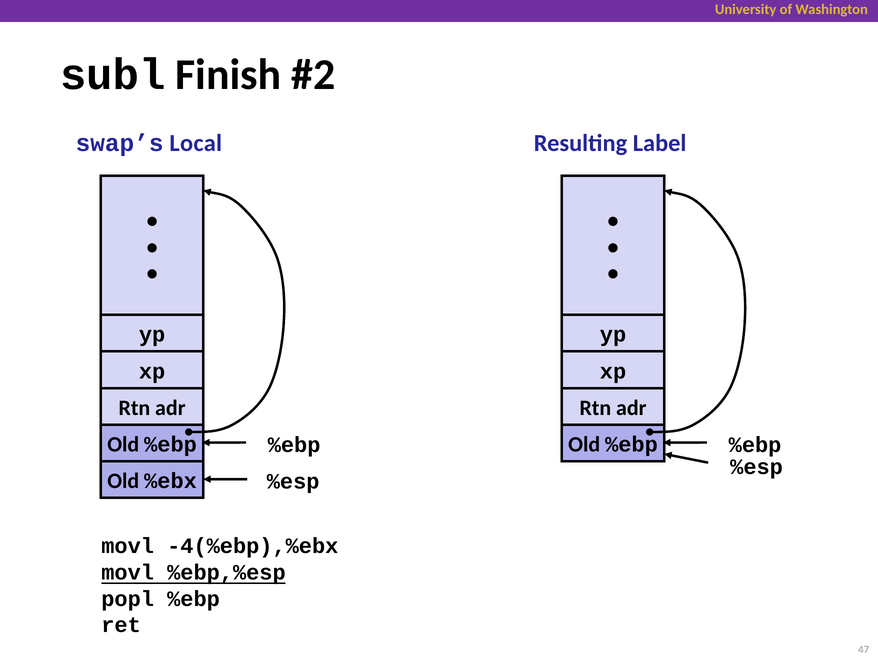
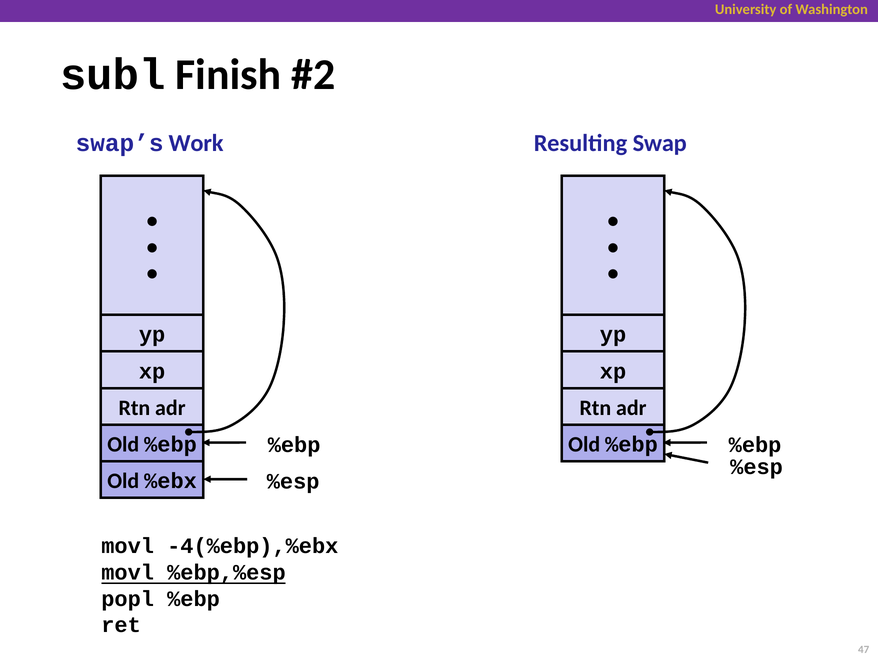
Label: Label -> Swap
Local: Local -> Work
